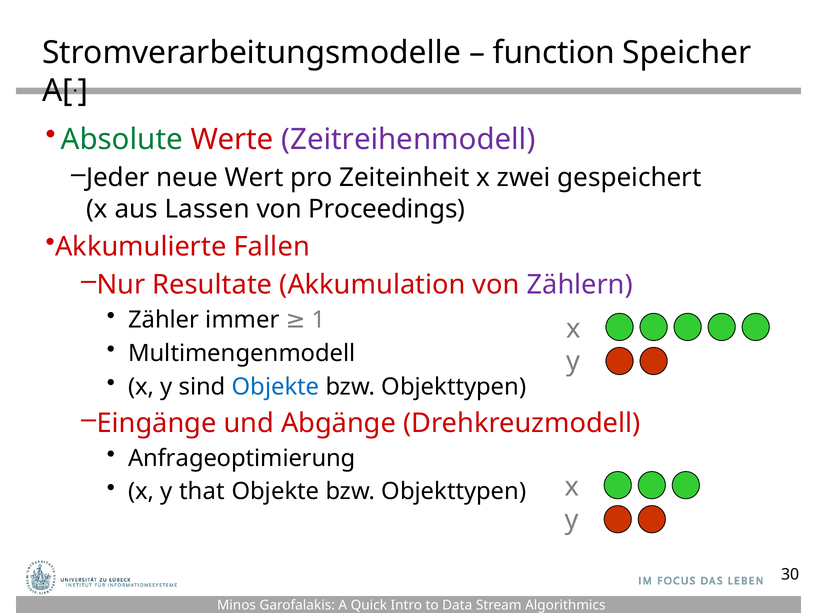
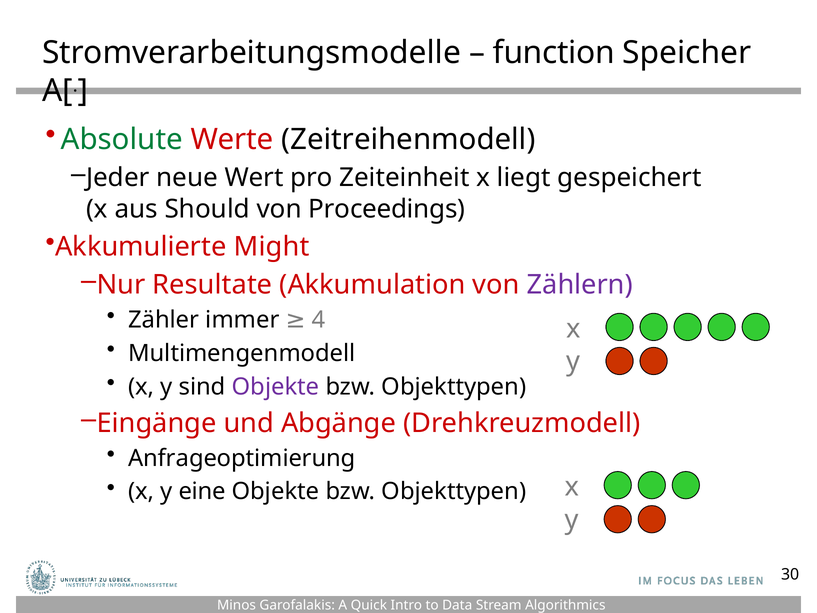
Zeitreihenmodell colour: purple -> black
zwei: zwei -> liegt
Lassen: Lassen -> Should
Fallen: Fallen -> Might
1: 1 -> 4
Objekte at (276, 387) colour: blue -> purple
that: that -> eine
